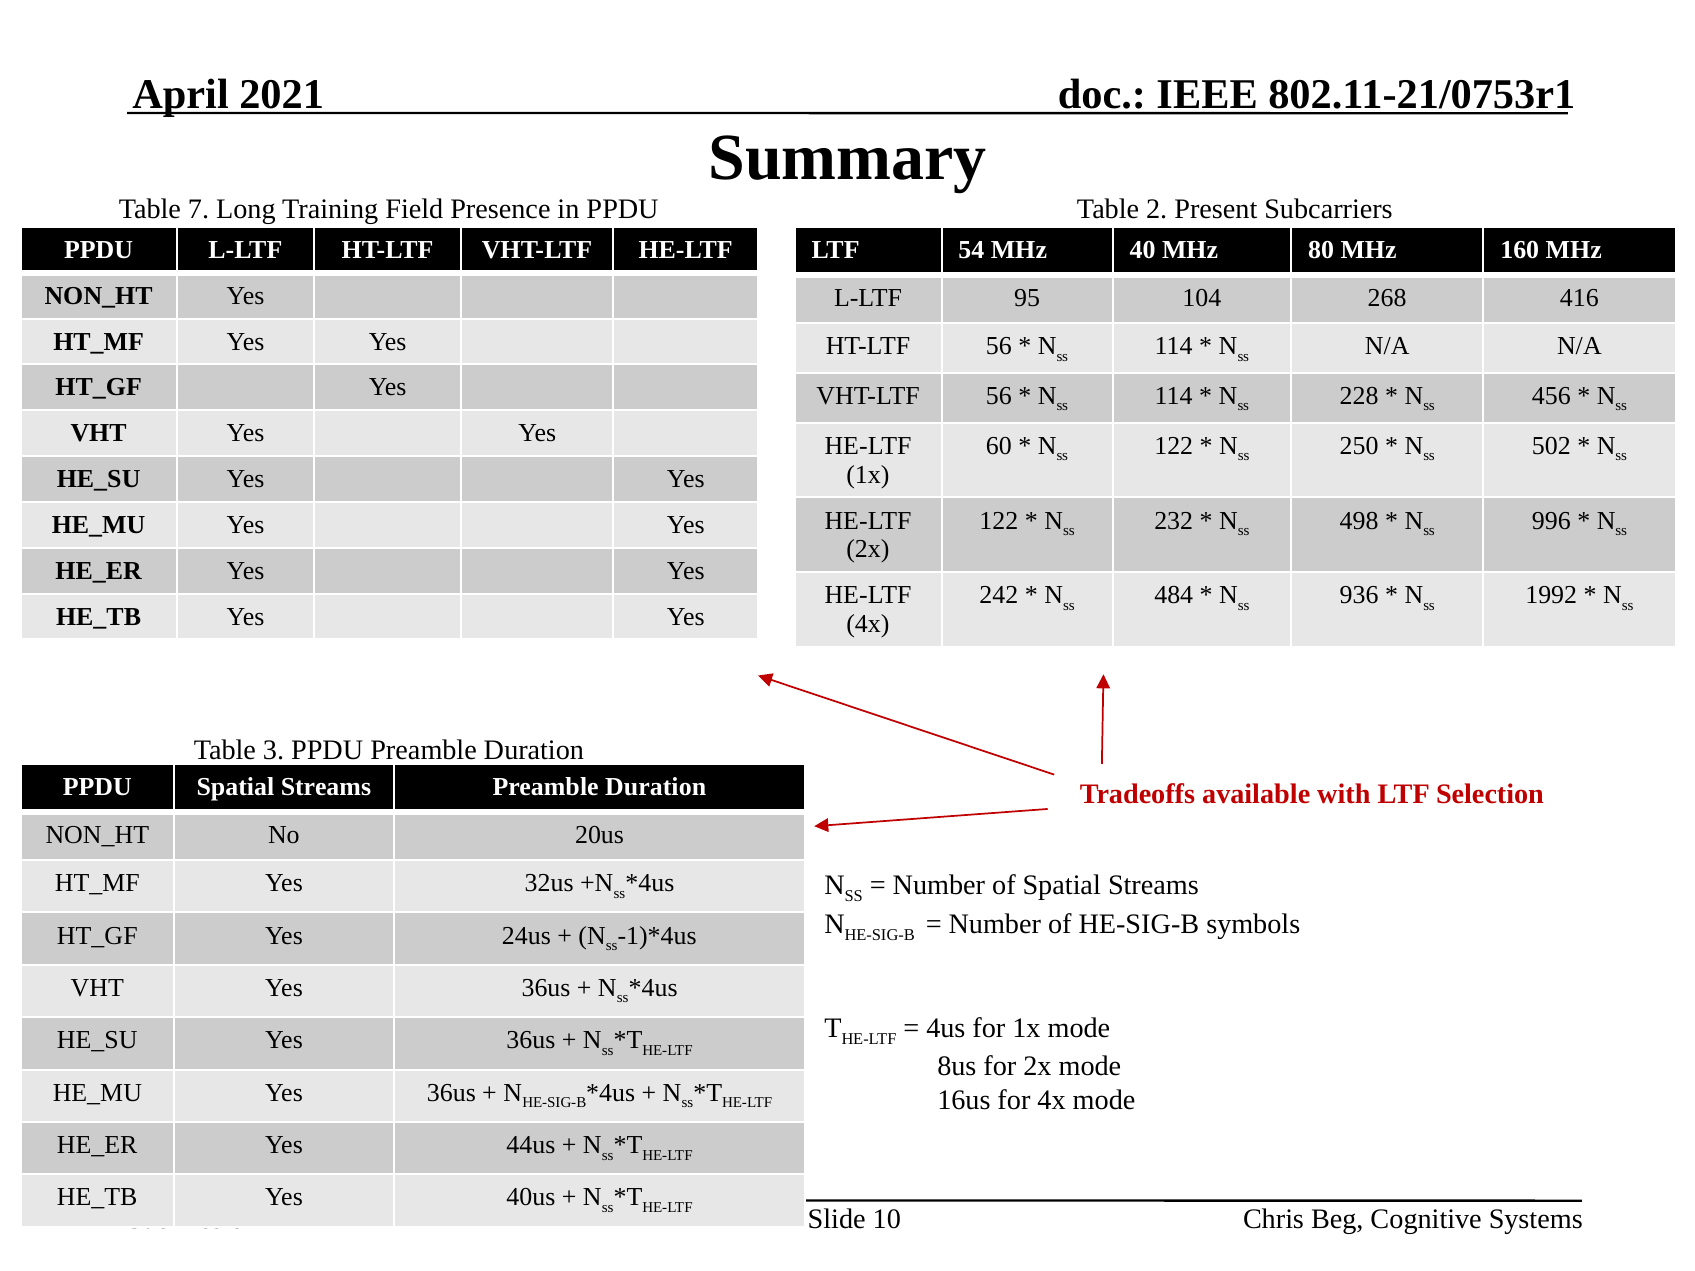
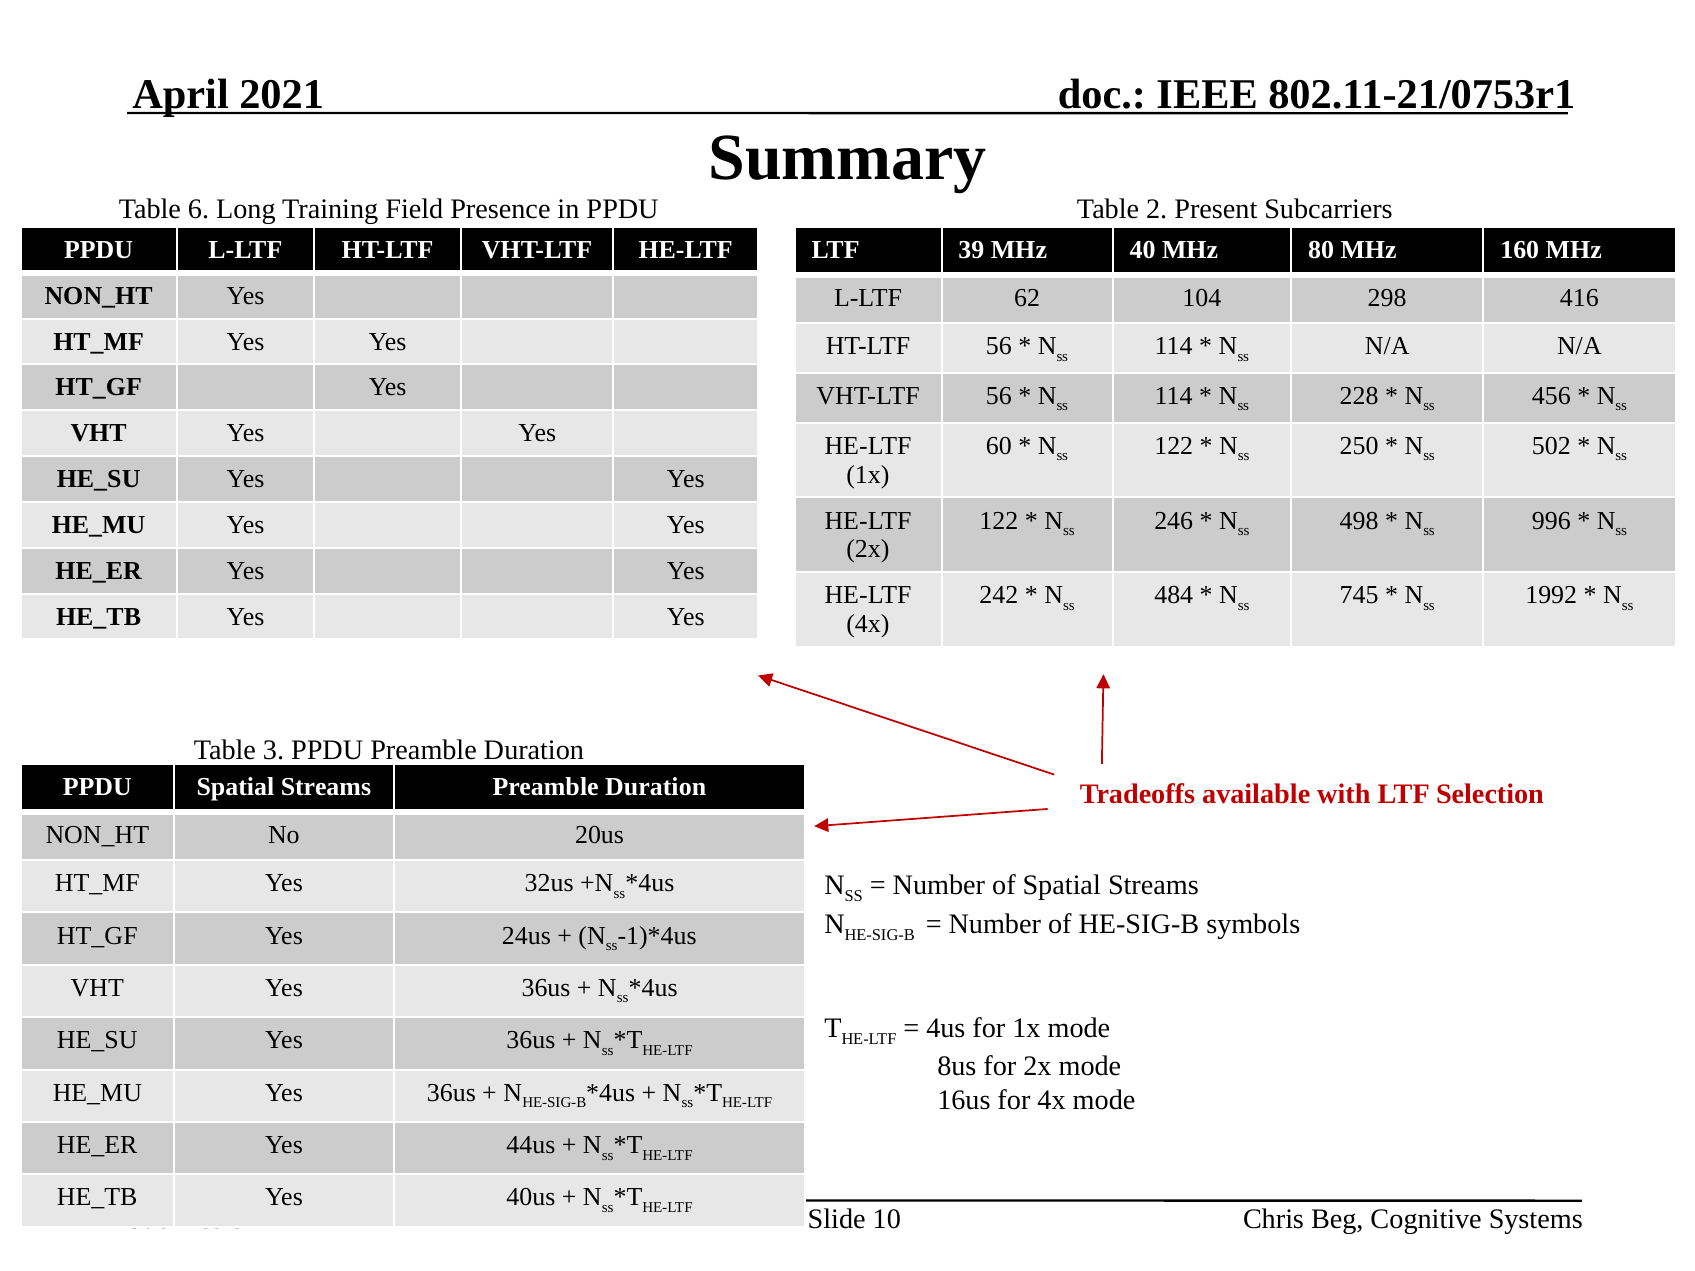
7: 7 -> 6
54: 54 -> 39
95: 95 -> 62
268: 268 -> 298
232: 232 -> 246
936: 936 -> 745
